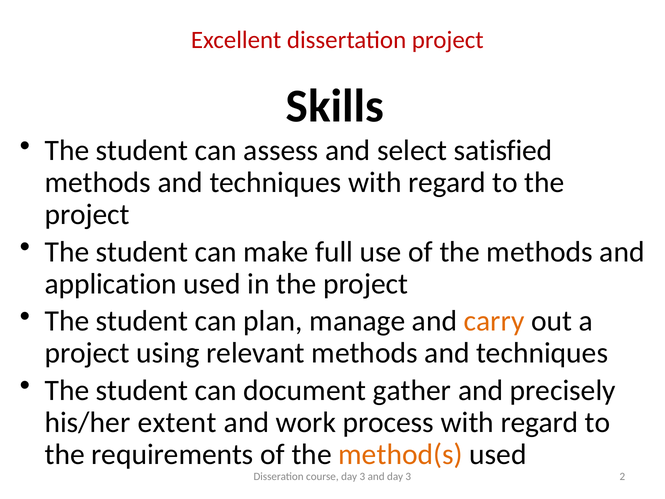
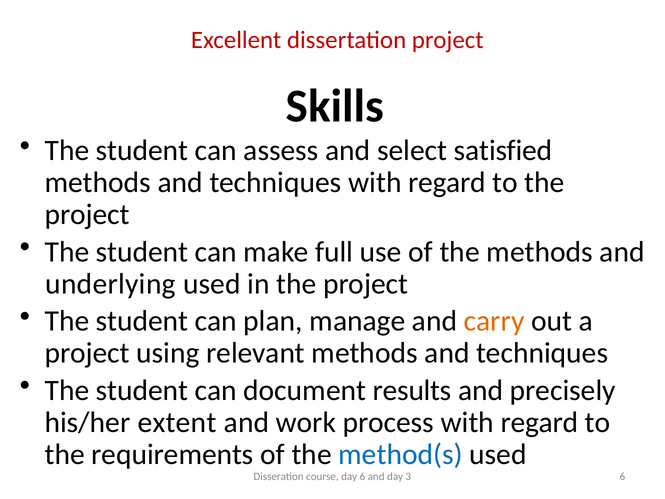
application: application -> underlying
gather: gather -> results
method(s colour: orange -> blue
course day 3: 3 -> 6
3 2: 2 -> 6
